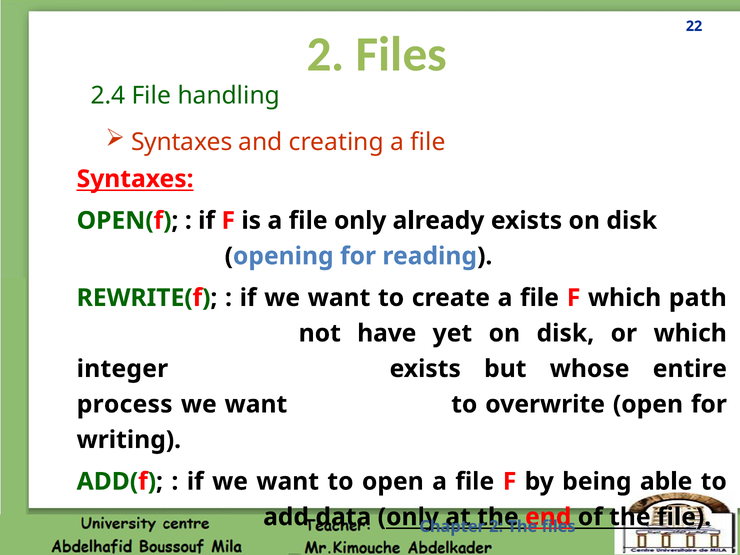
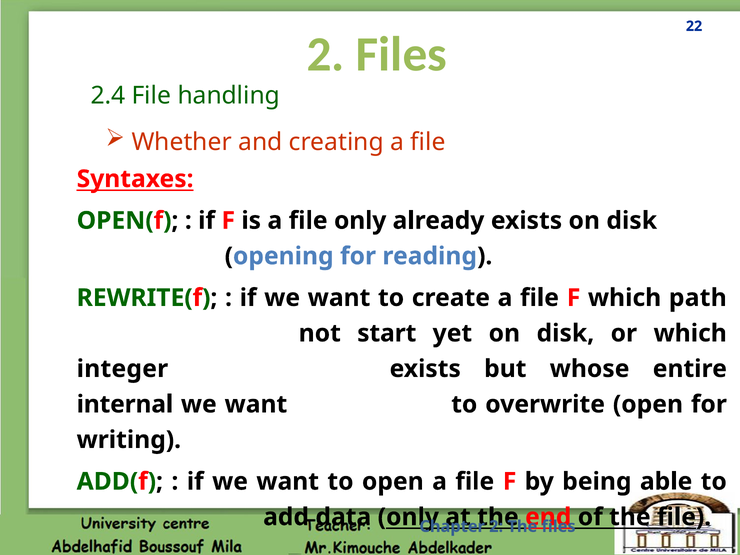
Syntaxes at (182, 142): Syntaxes -> Whether
have: have -> start
process: process -> internal
